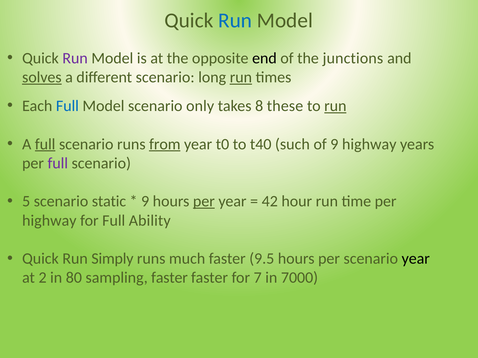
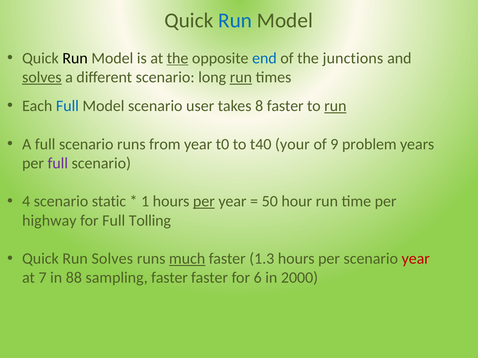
Run at (75, 58) colour: purple -> black
the at (178, 58) underline: none -> present
end colour: black -> blue
only: only -> user
8 these: these -> faster
full at (45, 144) underline: present -> none
from underline: present -> none
such: such -> your
9 highway: highway -> problem
5: 5 -> 4
9 at (145, 202): 9 -> 1
42: 42 -> 50
Ability: Ability -> Tolling
Run Simply: Simply -> Solves
much underline: none -> present
9.5: 9.5 -> 1.3
year at (416, 259) colour: black -> red
2: 2 -> 7
80: 80 -> 88
7: 7 -> 6
7000: 7000 -> 2000
